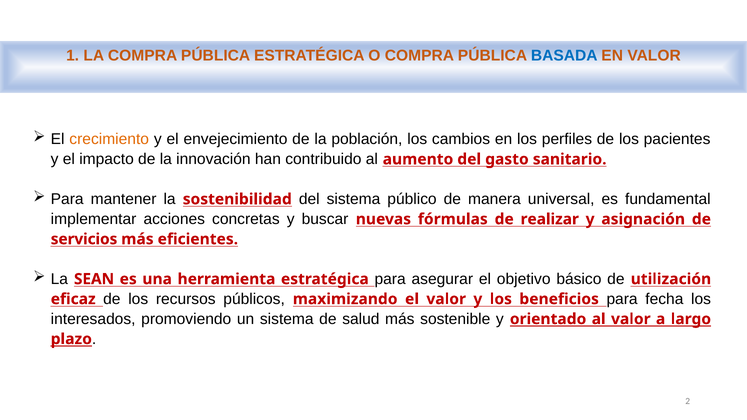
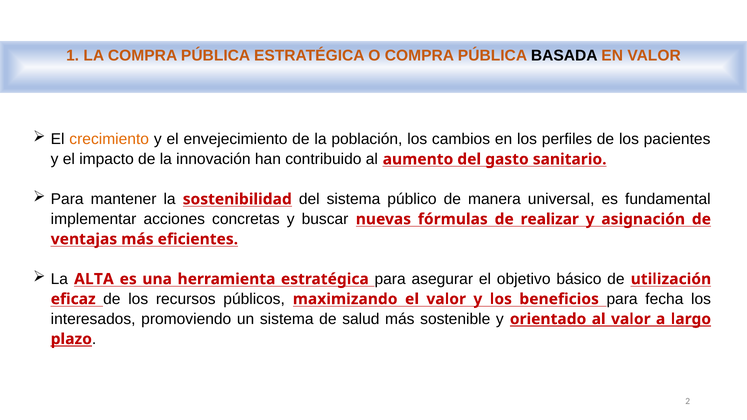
BASADA colour: blue -> black
servicios: servicios -> ventajas
SEAN: SEAN -> ALTA
